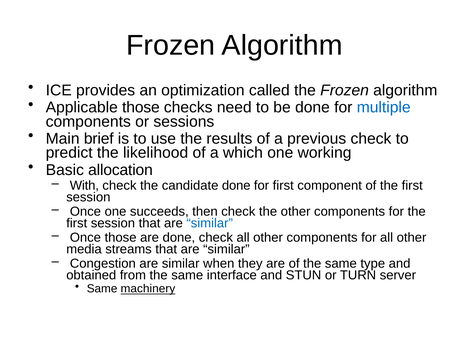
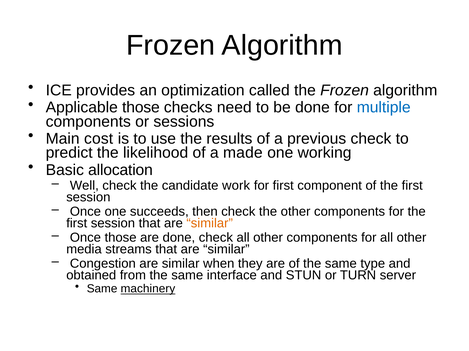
brief: brief -> cost
which: which -> made
With: With -> Well
candidate done: done -> work
similar at (210, 224) colour: blue -> orange
